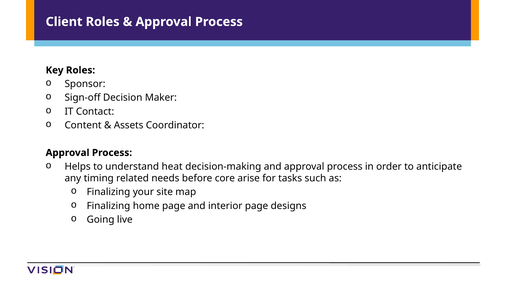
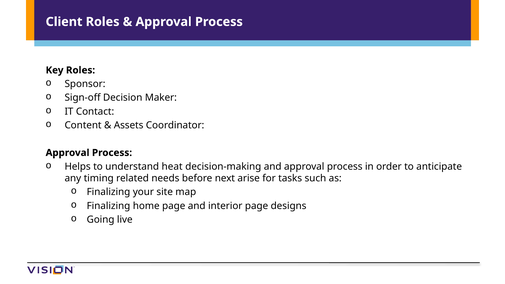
core: core -> next
